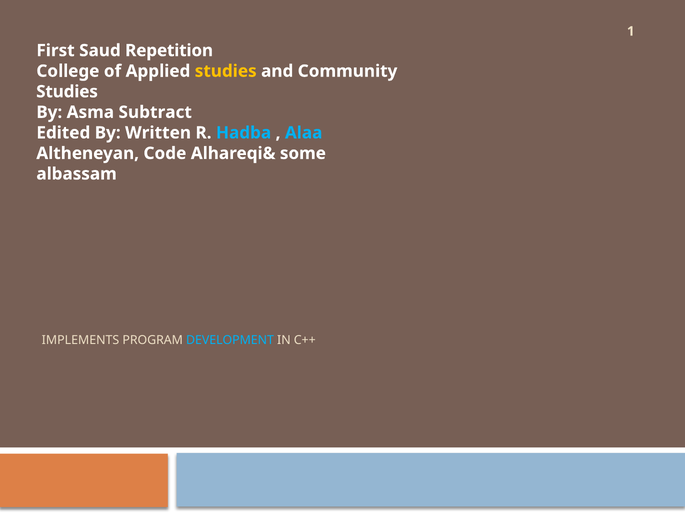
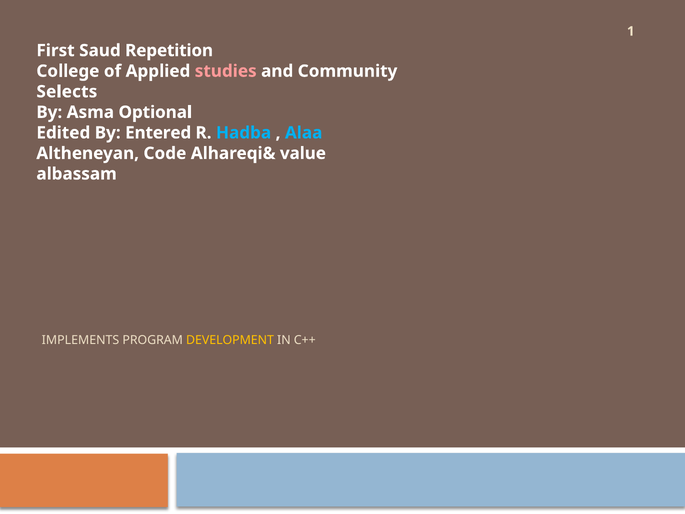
studies at (226, 71) colour: yellow -> pink
Studies at (67, 92): Studies -> Selects
Subtract: Subtract -> Optional
Written: Written -> Entered
some: some -> value
DEVELOPMENT colour: light blue -> yellow
